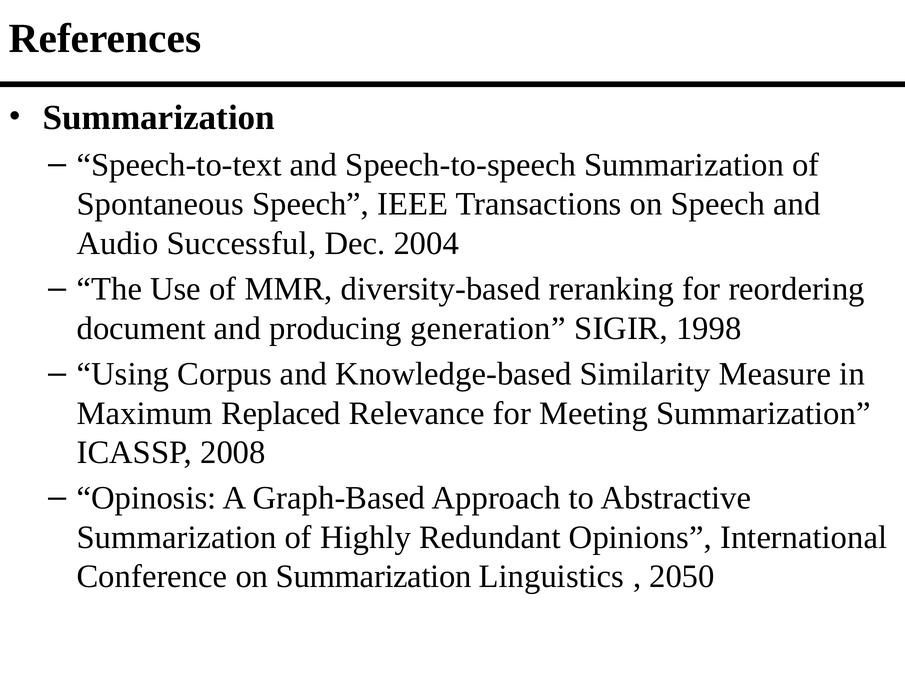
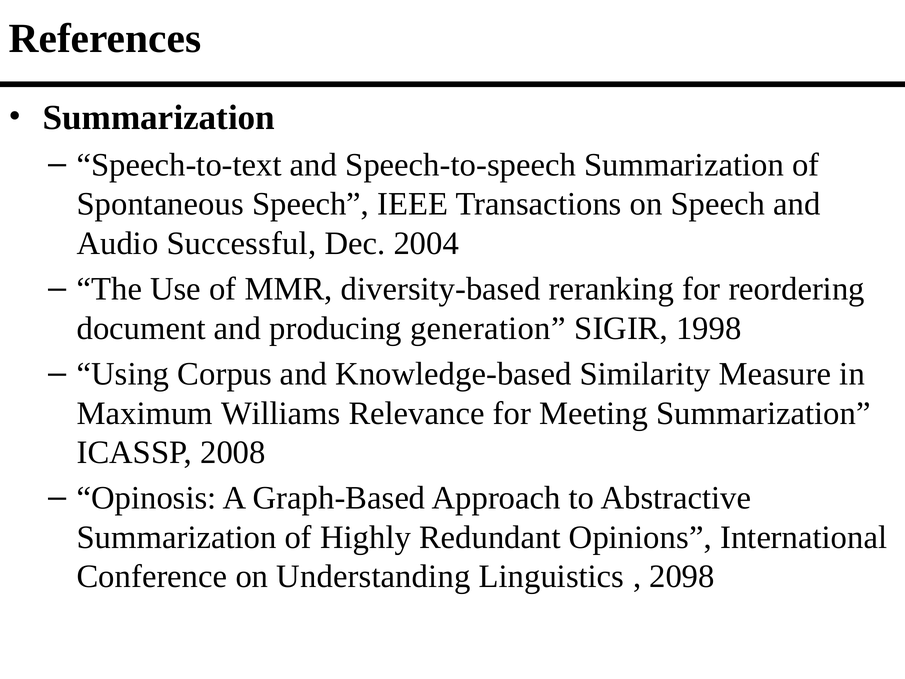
Replaced: Replaced -> Williams
on Summarization: Summarization -> Understanding
2050: 2050 -> 2098
